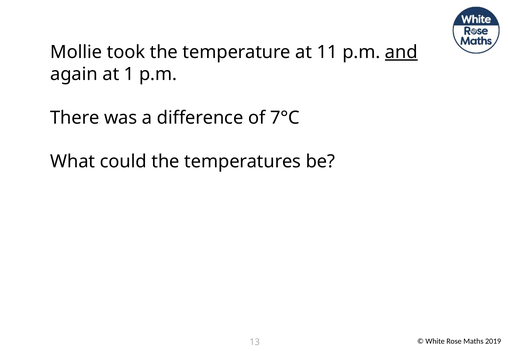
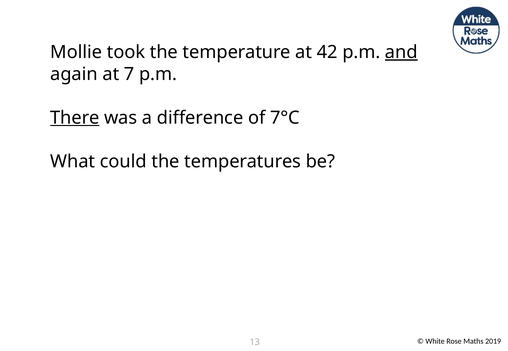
11: 11 -> 42
1: 1 -> 7
There underline: none -> present
